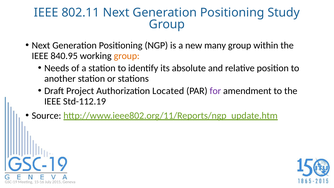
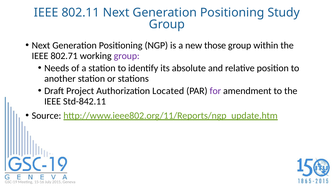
many: many -> those
840.95: 840.95 -> 802.71
group at (127, 56) colour: orange -> purple
Std-112.19: Std-112.19 -> Std-842.11
